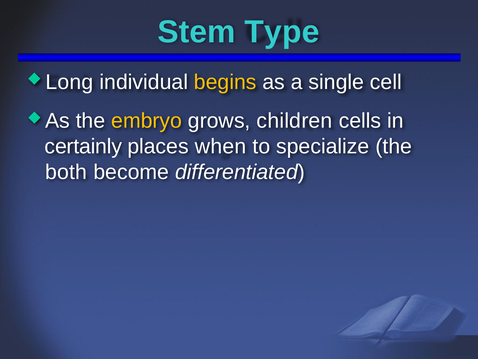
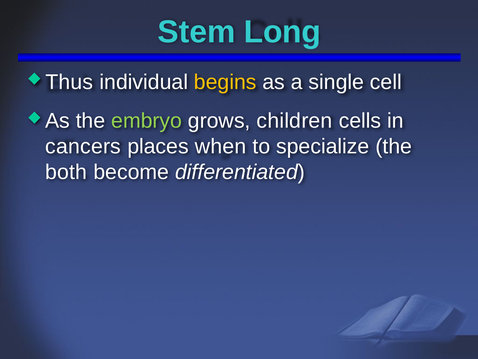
Type: Type -> Long
Long: Long -> Thus
embryo colour: yellow -> light green
certainly: certainly -> cancers
